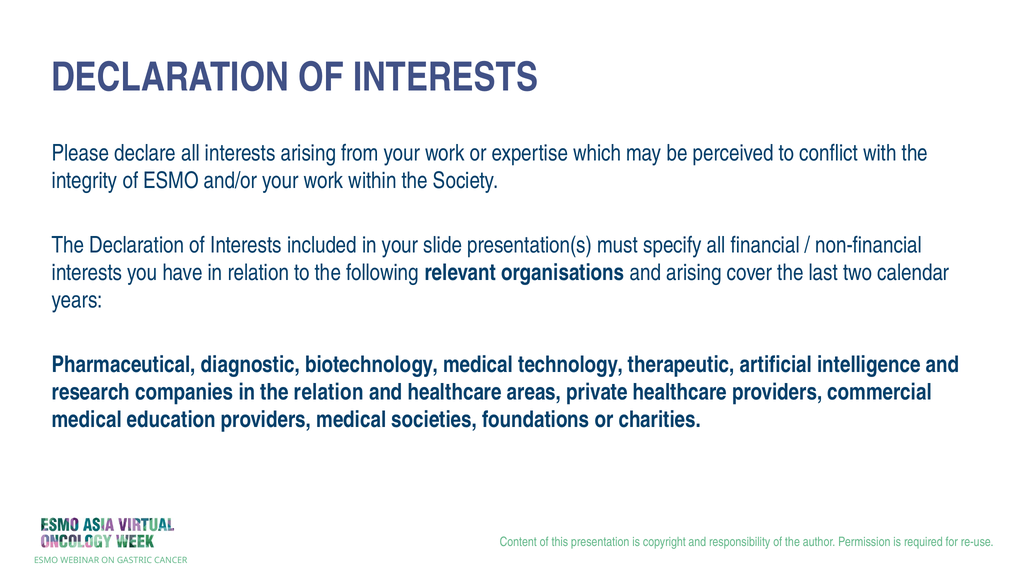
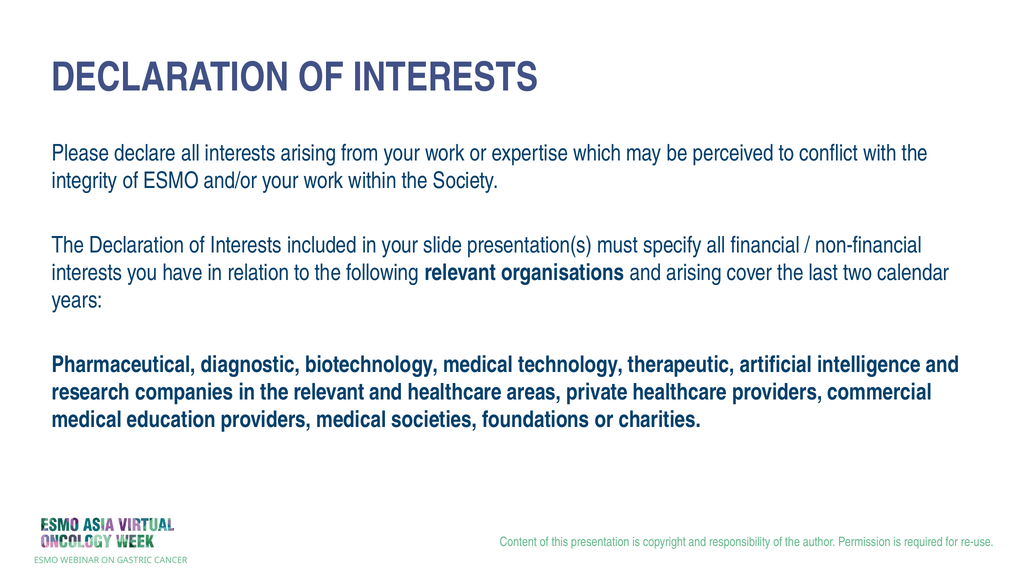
the relation: relation -> relevant
